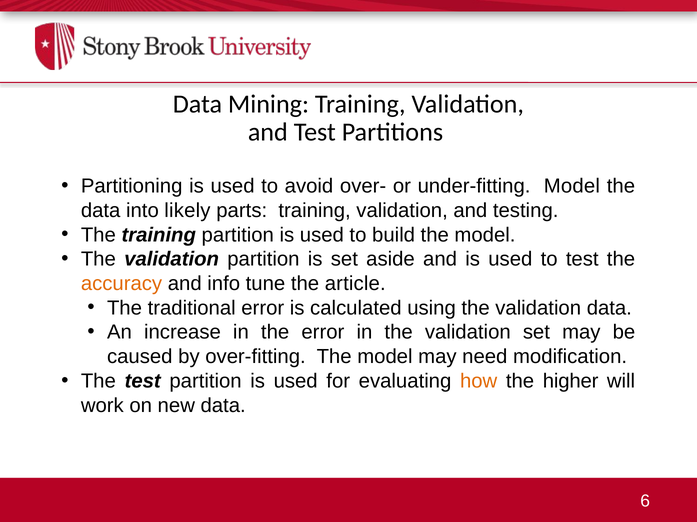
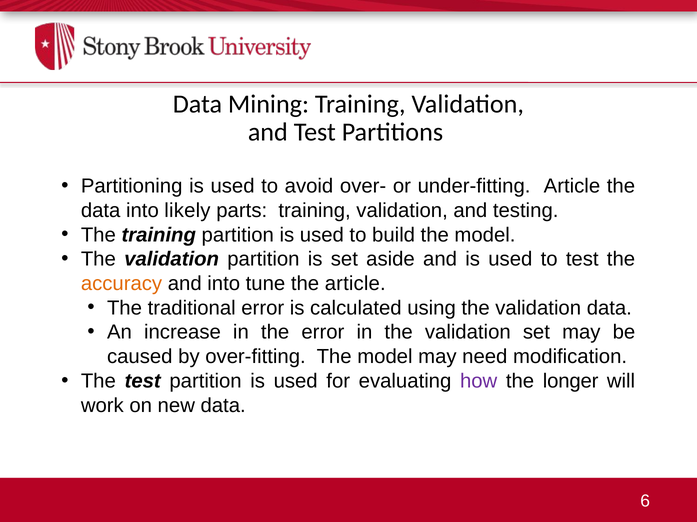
under-fitting Model: Model -> Article
and info: info -> into
how colour: orange -> purple
higher: higher -> longer
